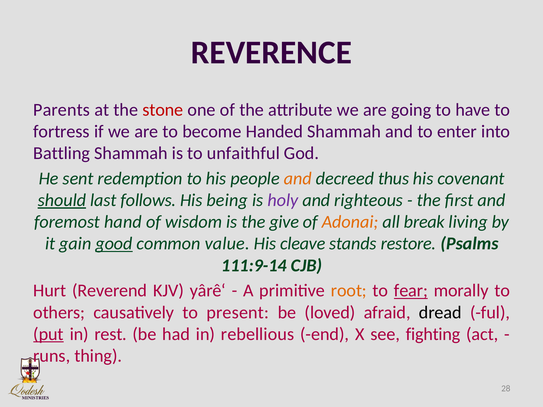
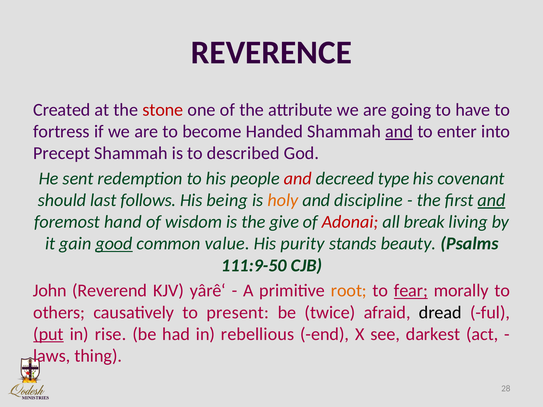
Parents: Parents -> Created
and at (399, 132) underline: none -> present
Battling: Battling -> Precept
unfaithful: unfaithful -> described
and at (298, 179) colour: orange -> red
thus: thus -> type
should underline: present -> none
holy colour: purple -> orange
righteous: righteous -> discipline
and at (492, 200) underline: none -> present
Adonai colour: orange -> red
cleave: cleave -> purity
restore: restore -> beauty
111:9-14: 111:9-14 -> 111:9-50
Hurt: Hurt -> John
loved: loved -> twice
rest: rest -> rise
fighting: fighting -> darkest
runs: runs -> laws
